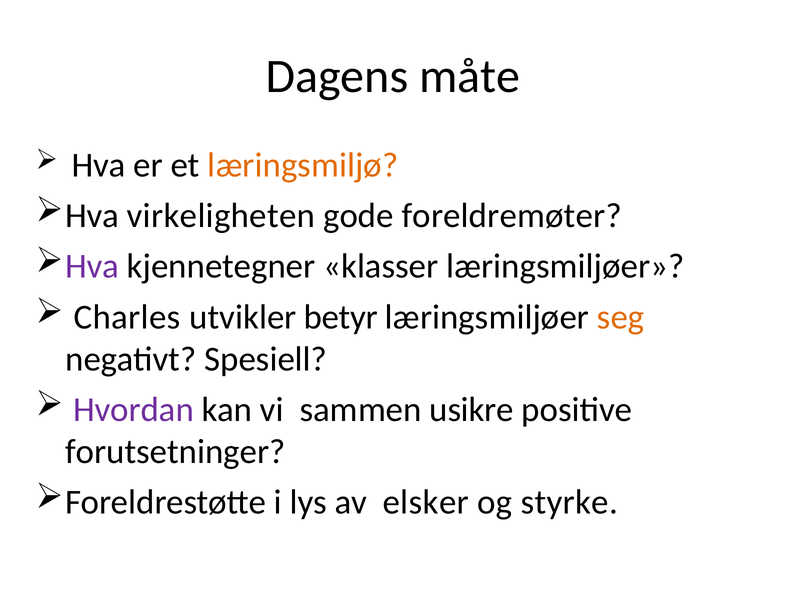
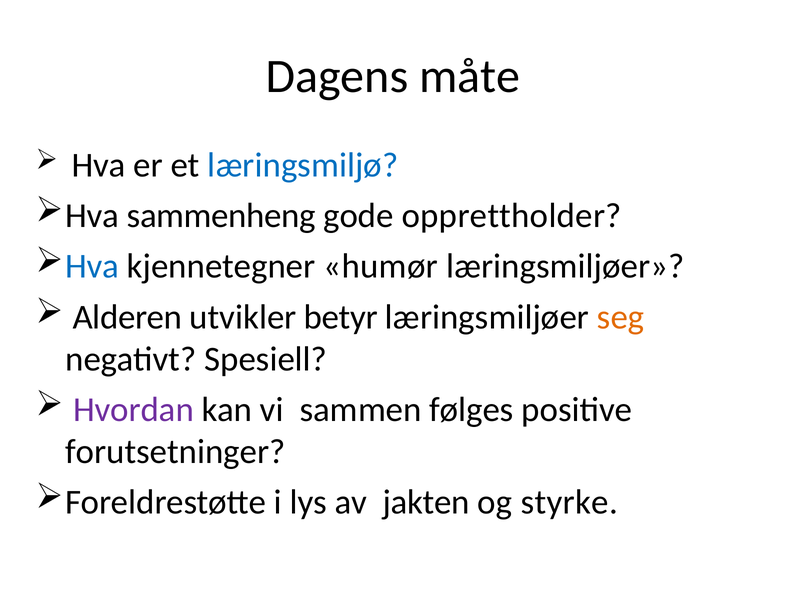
læringsmiljø colour: orange -> blue
virkeligheten: virkeligheten -> sammenheng
foreldremøter: foreldremøter -> opprettholder
Hva at (92, 266) colour: purple -> blue
klasser: klasser -> humør
Charles: Charles -> Alderen
usikre: usikre -> følges
elsker: elsker -> jakten
